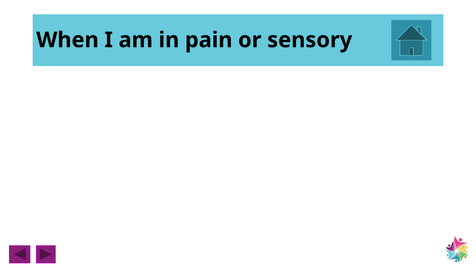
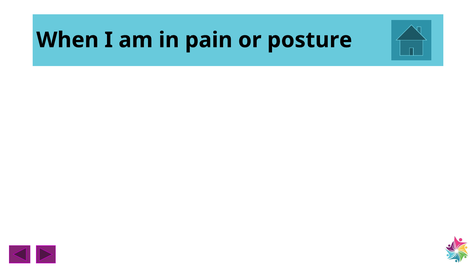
sensory: sensory -> posture
